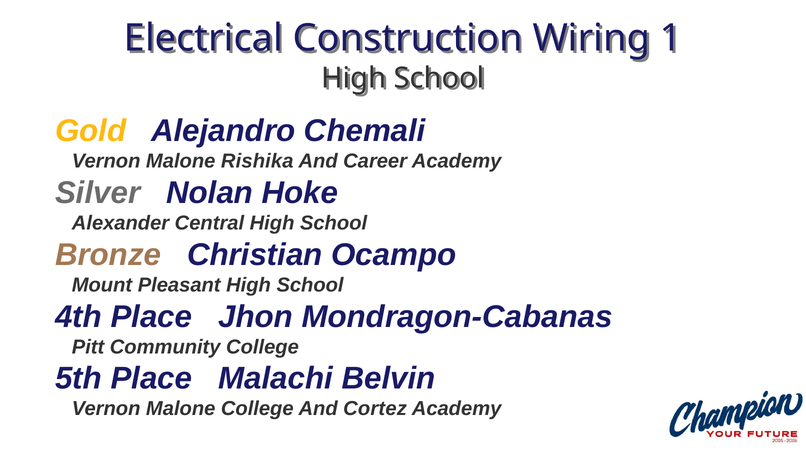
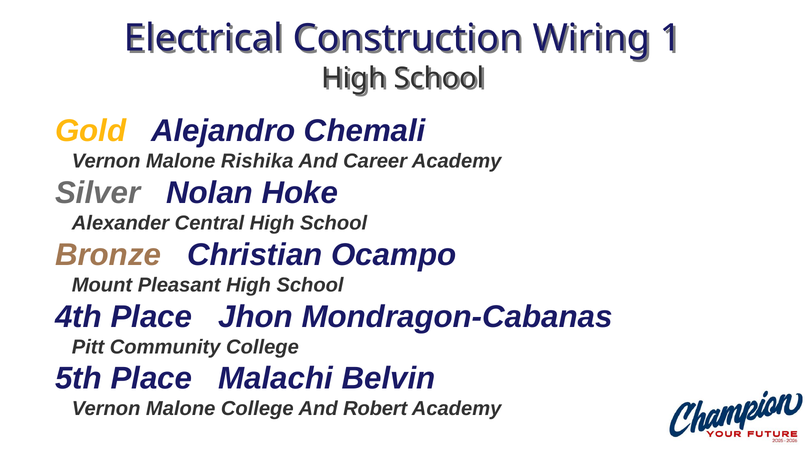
Cortez: Cortez -> Robert
